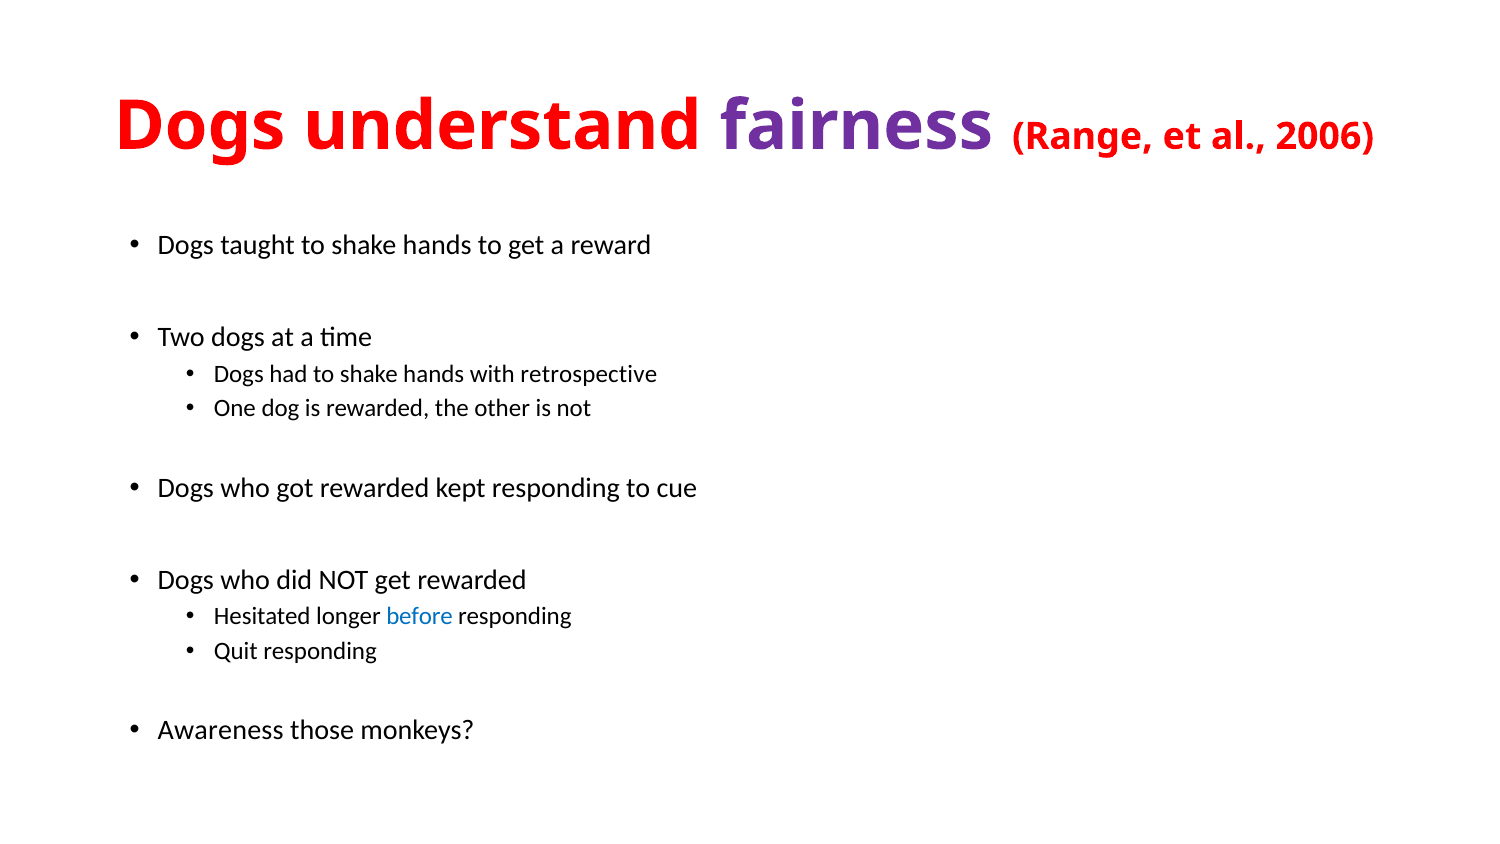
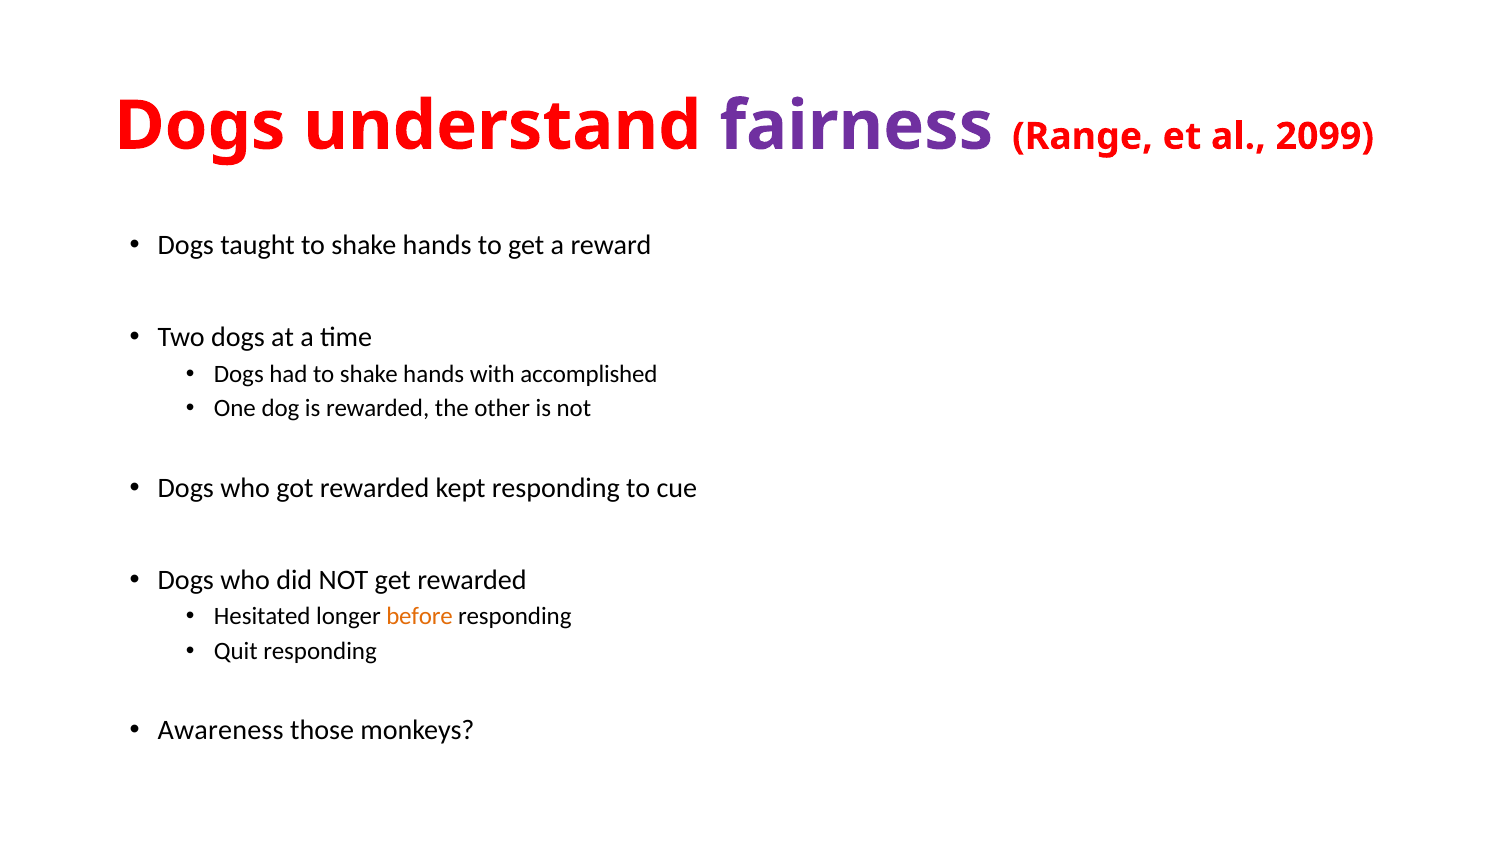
2006: 2006 -> 2099
retrospective: retrospective -> accomplished
before colour: blue -> orange
